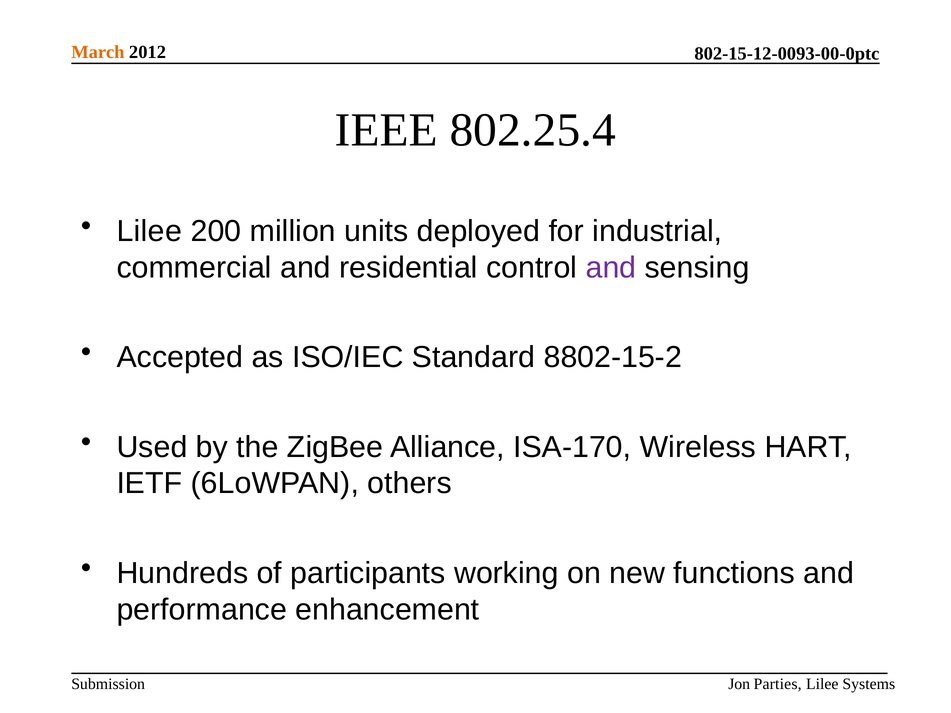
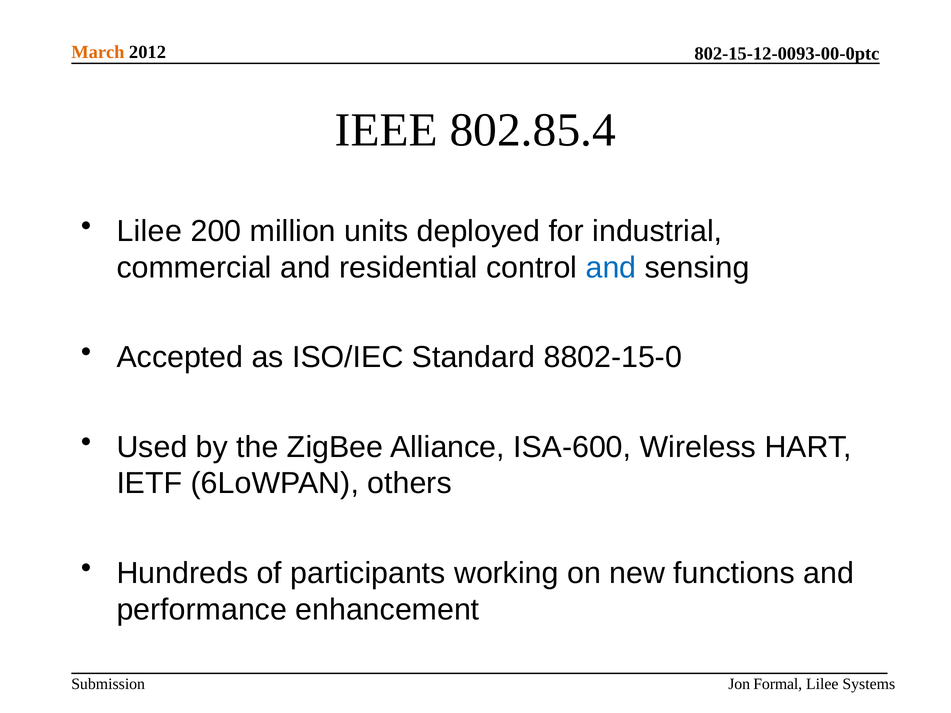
802.25.4: 802.25.4 -> 802.85.4
and at (611, 268) colour: purple -> blue
8802-15-2: 8802-15-2 -> 8802-15-0
ISA-170: ISA-170 -> ISA-600
Parties: Parties -> Formal
